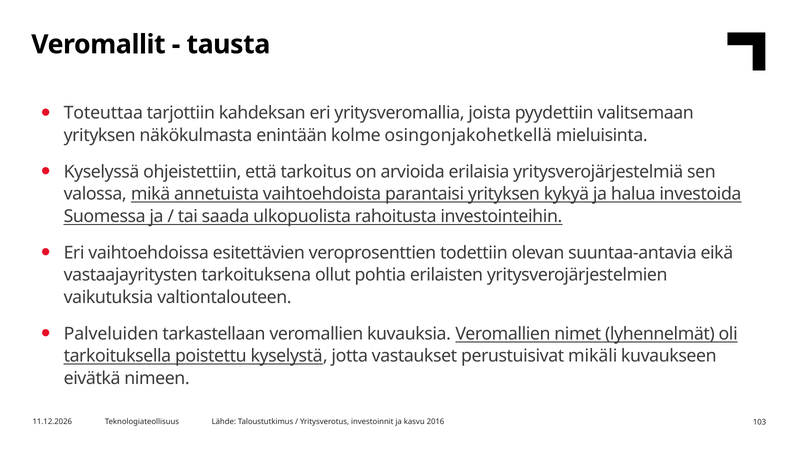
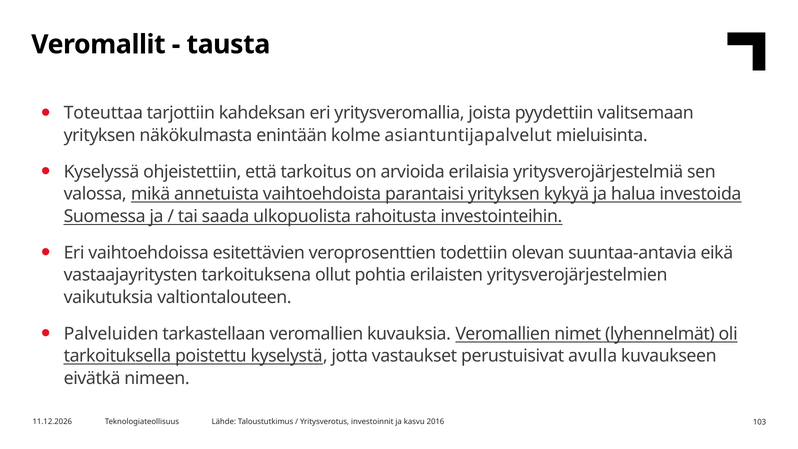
osingonjakohetkellä: osingonjakohetkellä -> asiantuntijapalvelut
mikäli: mikäli -> avulla
